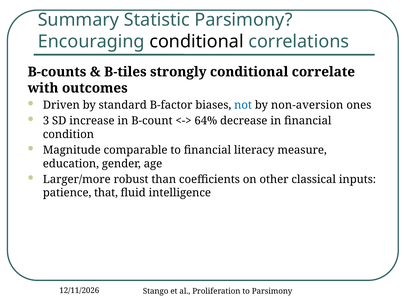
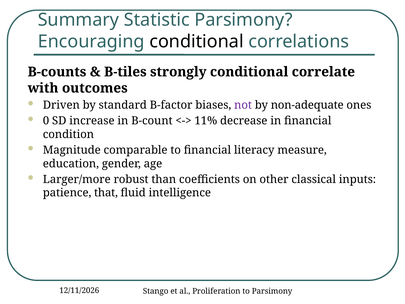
not colour: blue -> purple
non-aversion: non-aversion -> non-adequate
3: 3 -> 0
64%: 64% -> 11%
